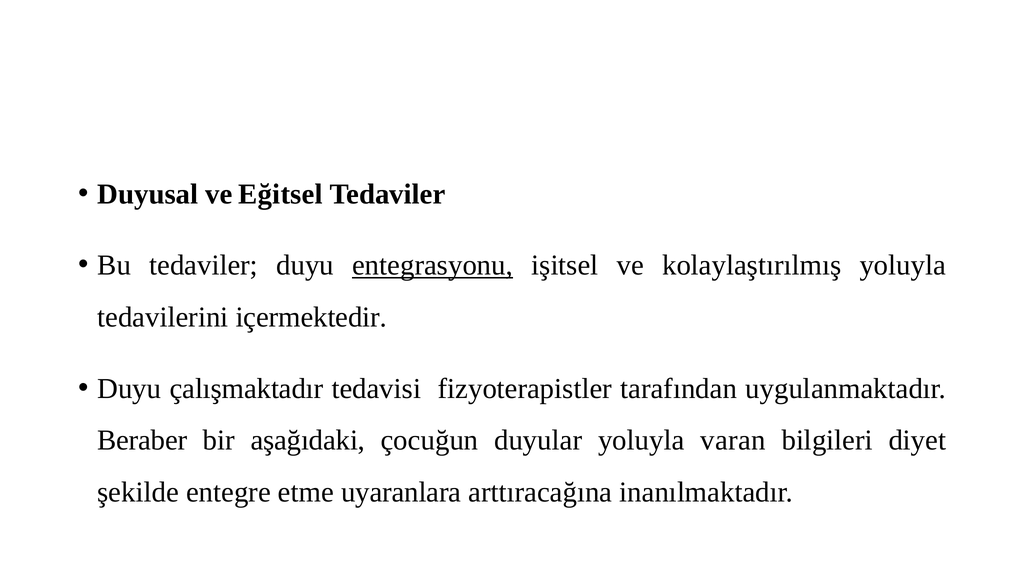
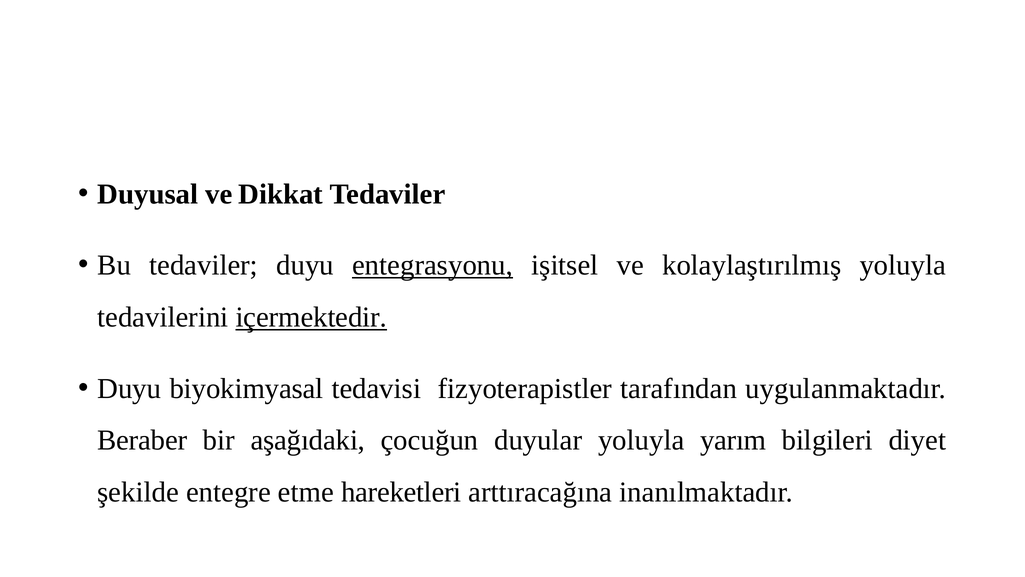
Eğitsel: Eğitsel -> Dikkat
içermektedir underline: none -> present
çalışmaktadır: çalışmaktadır -> biyokimyasal
varan: varan -> yarım
uyaranlara: uyaranlara -> hareketleri
